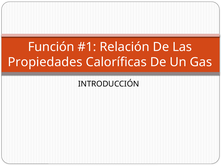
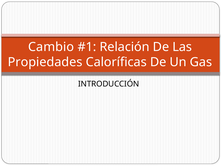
Función: Función -> Cambio
